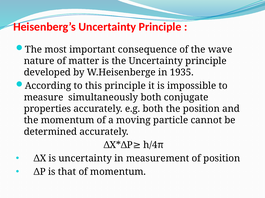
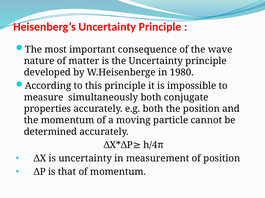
1935: 1935 -> 1980
